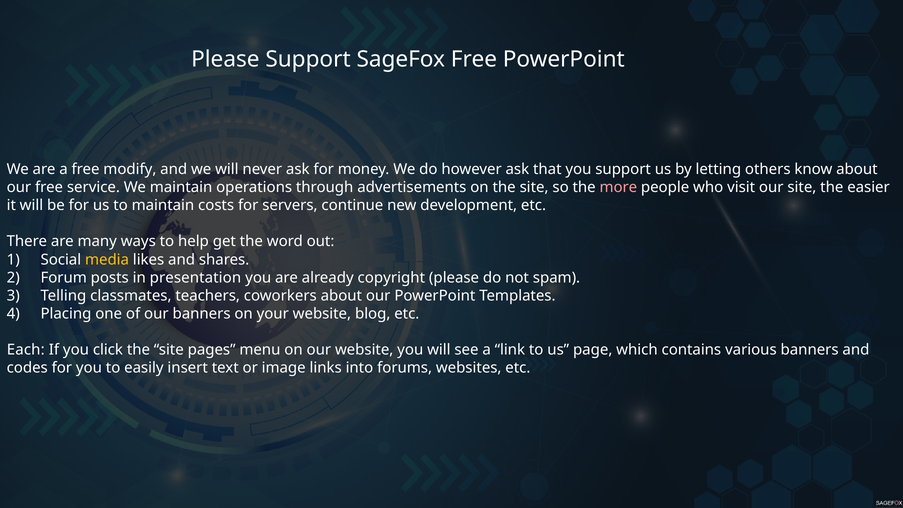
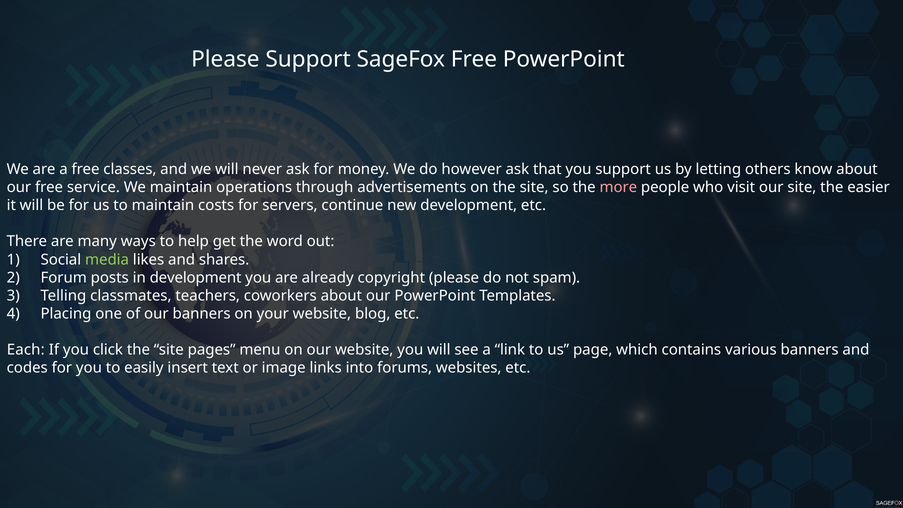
modify: modify -> classes
media colour: yellow -> light green
in presentation: presentation -> development
